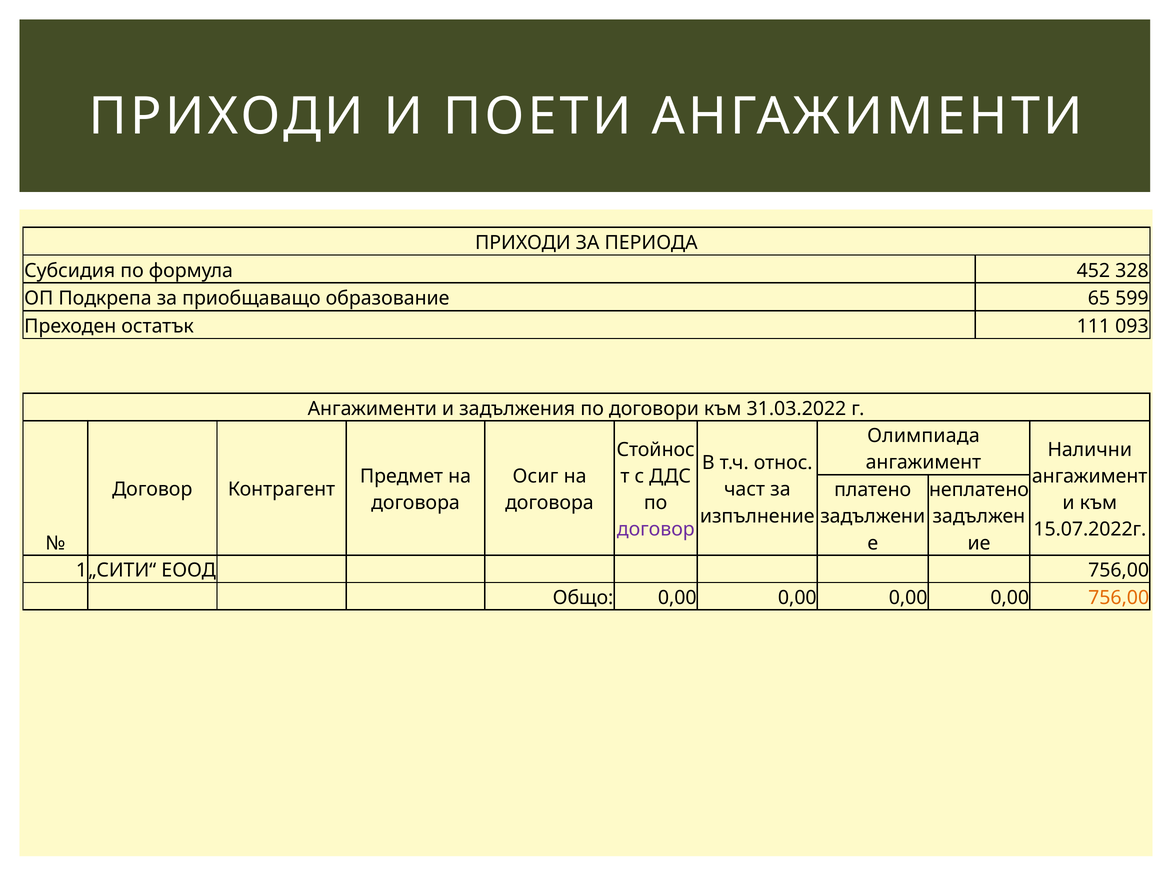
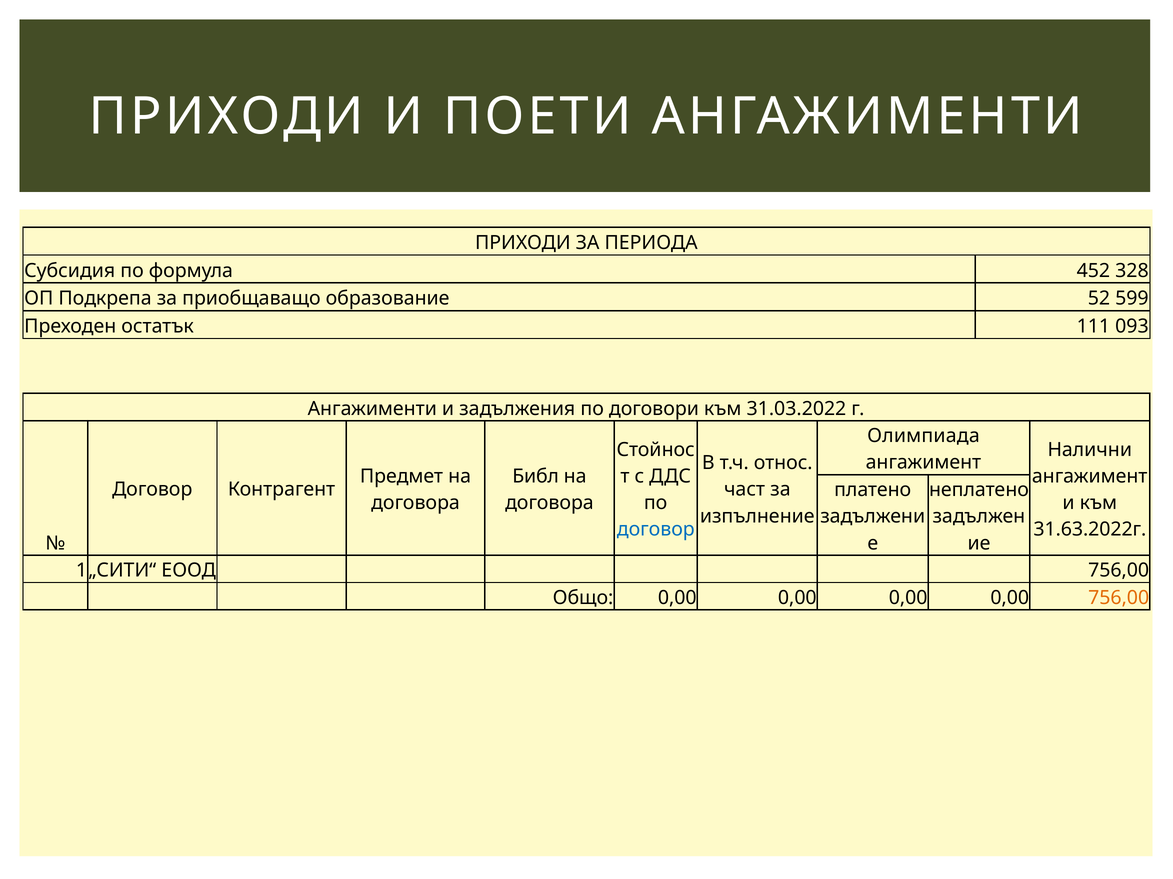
65: 65 -> 52
Осиг: Осиг -> Библ
договор at (656, 530) colour: purple -> blue
15.07.2022г: 15.07.2022г -> 31.63.2022г
